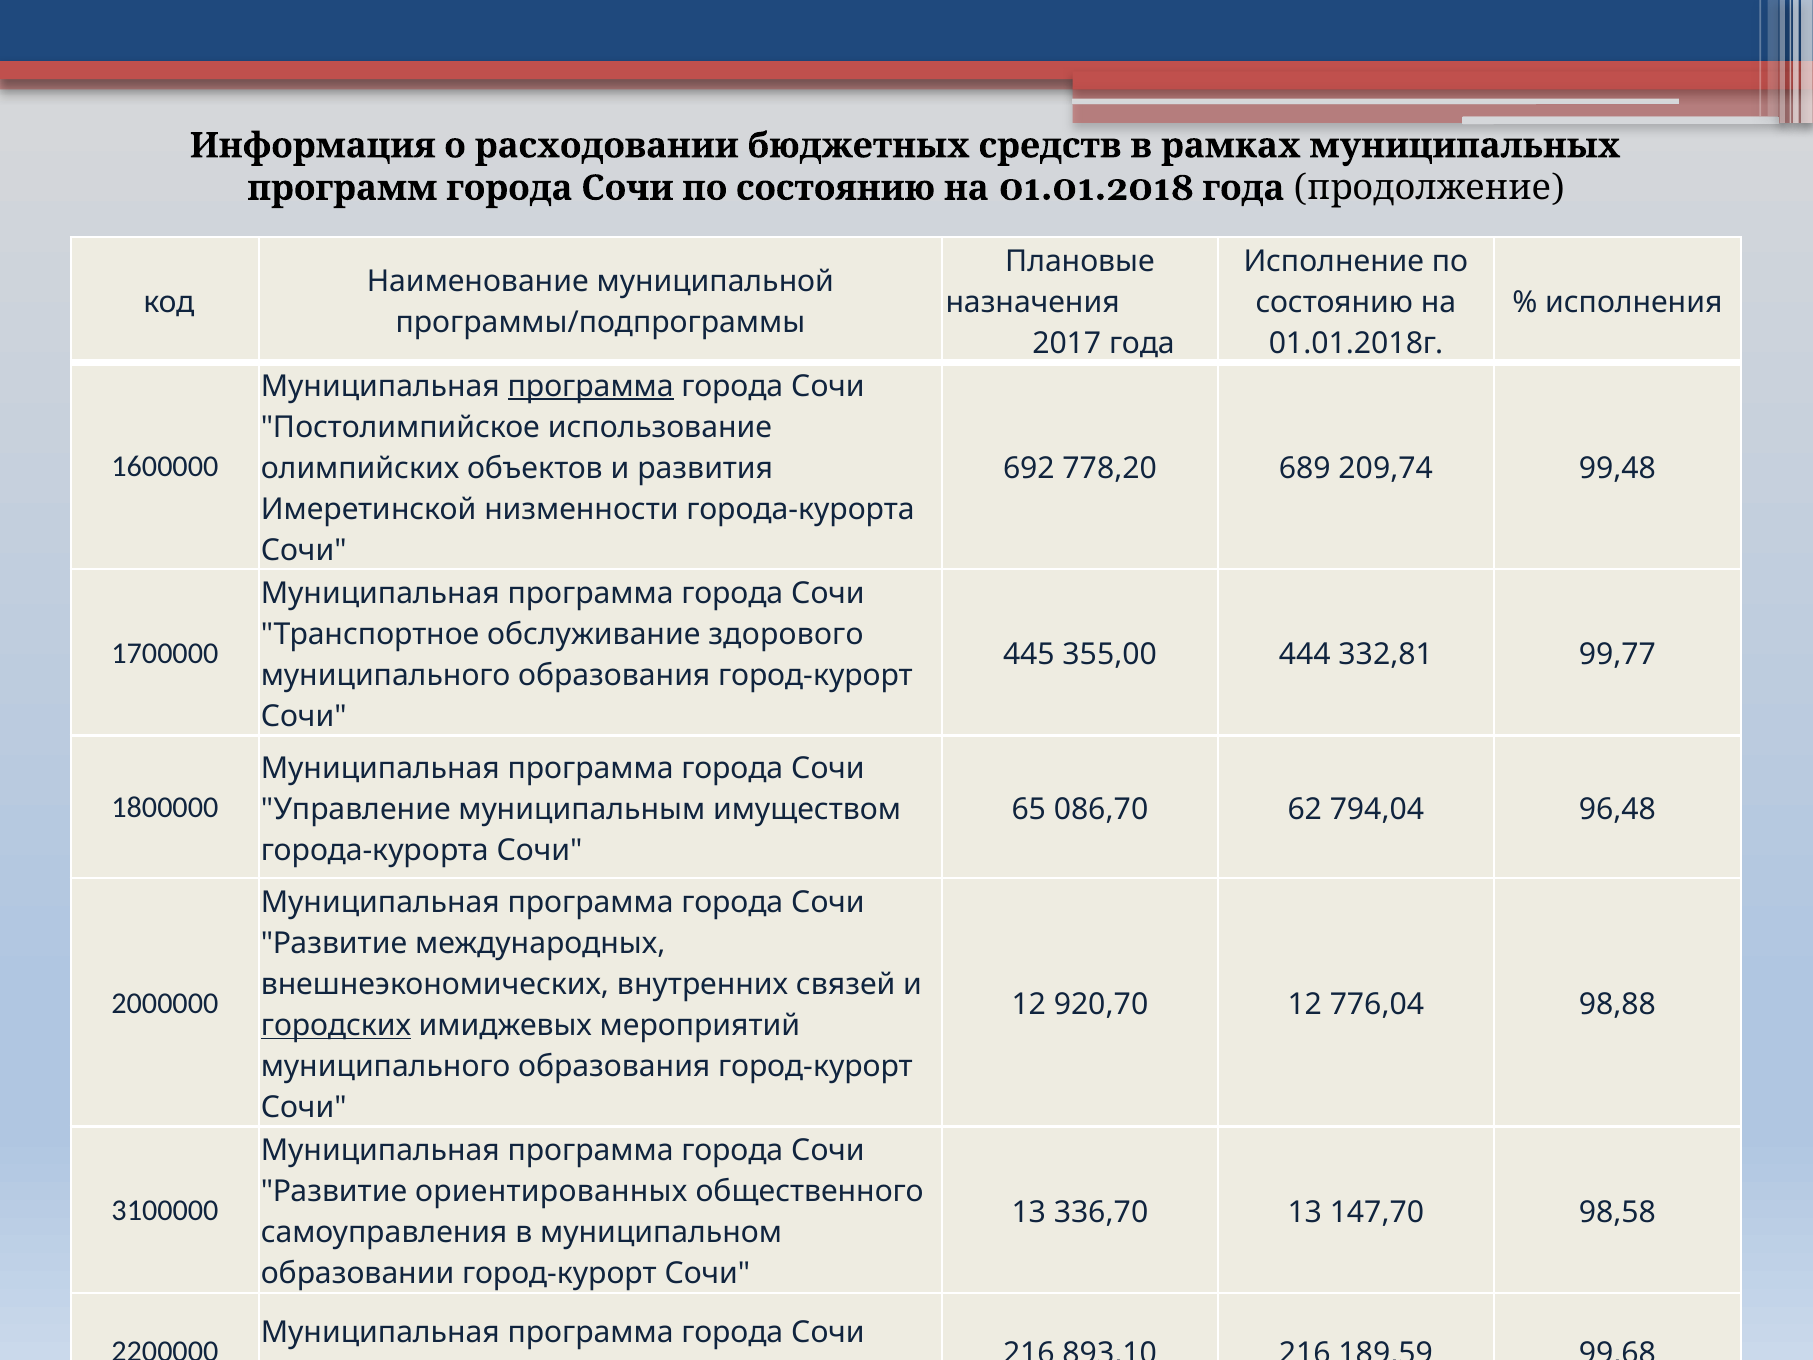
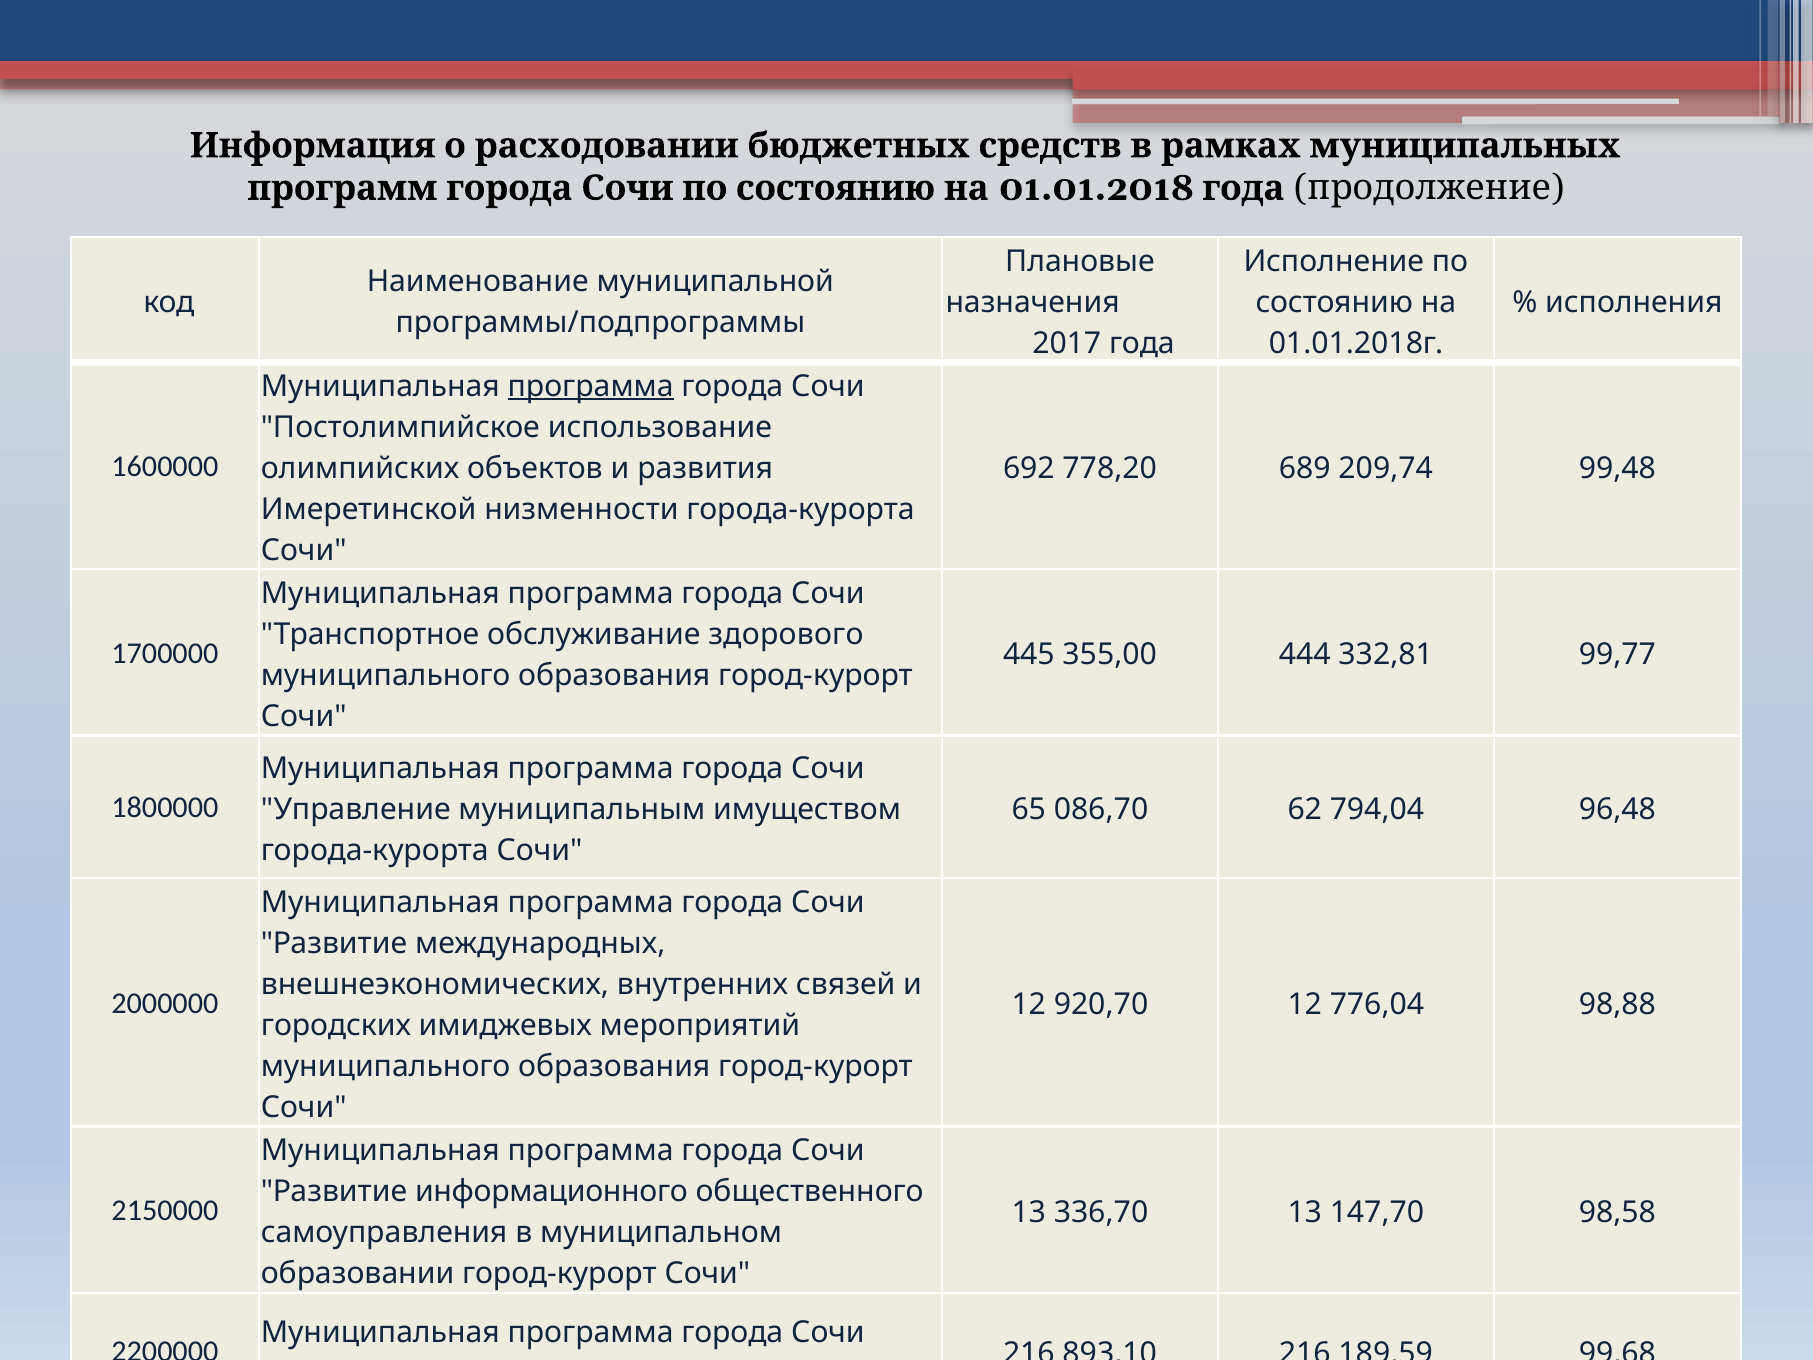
городских underline: present -> none
ориентированных: ориентированных -> информационного
3100000: 3100000 -> 2150000
